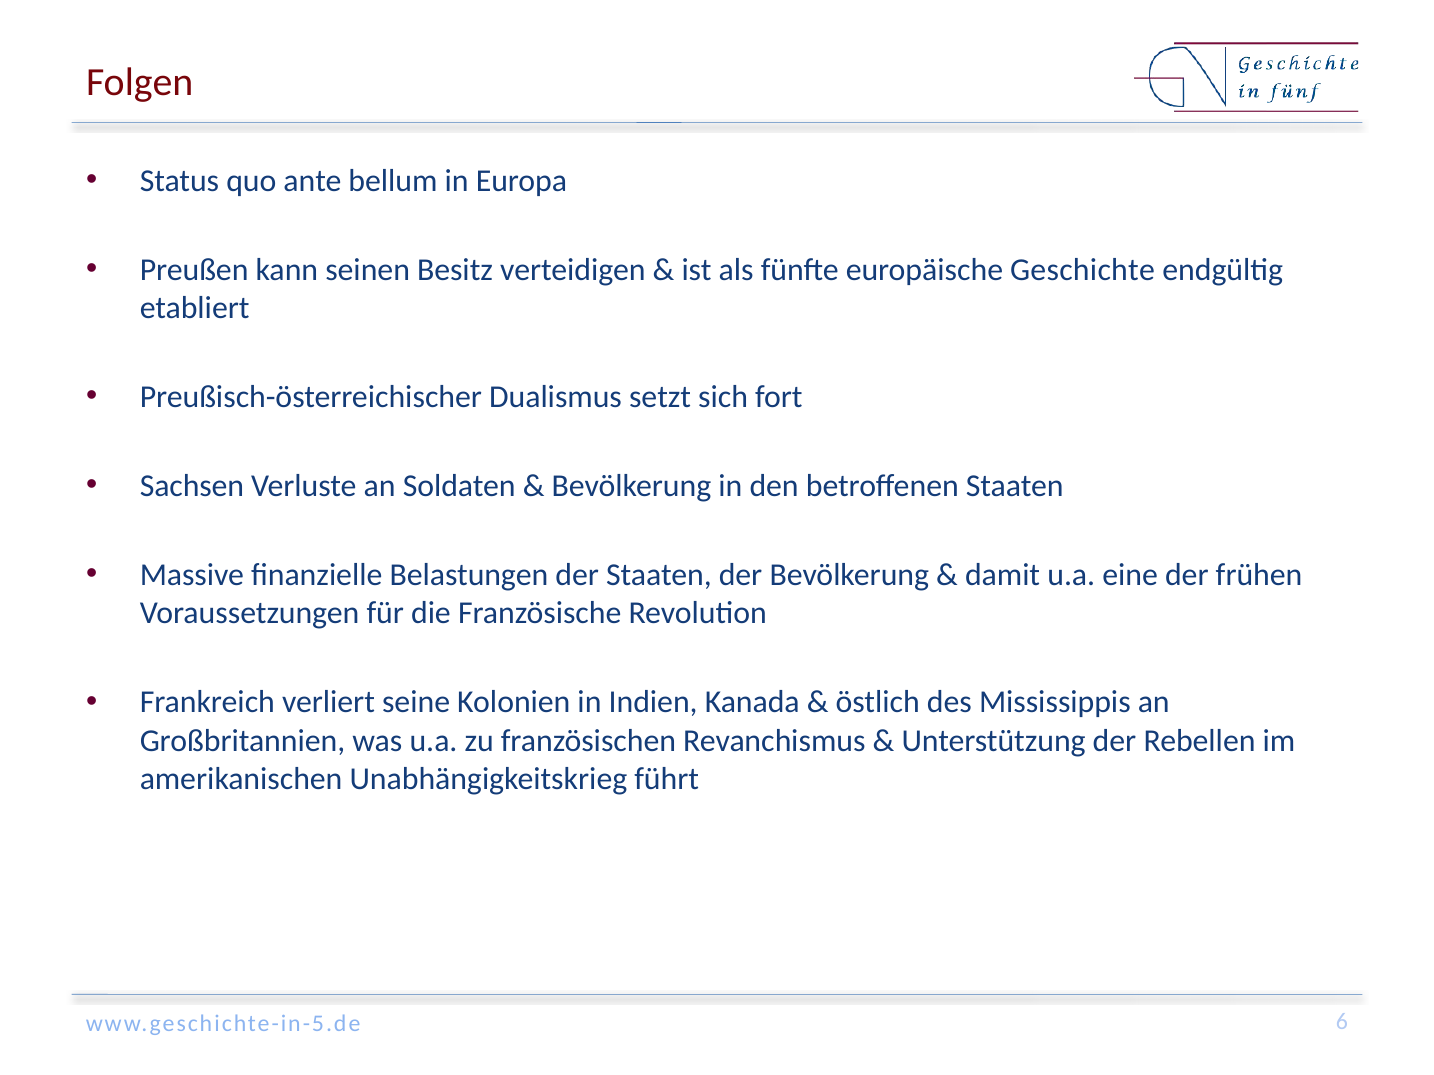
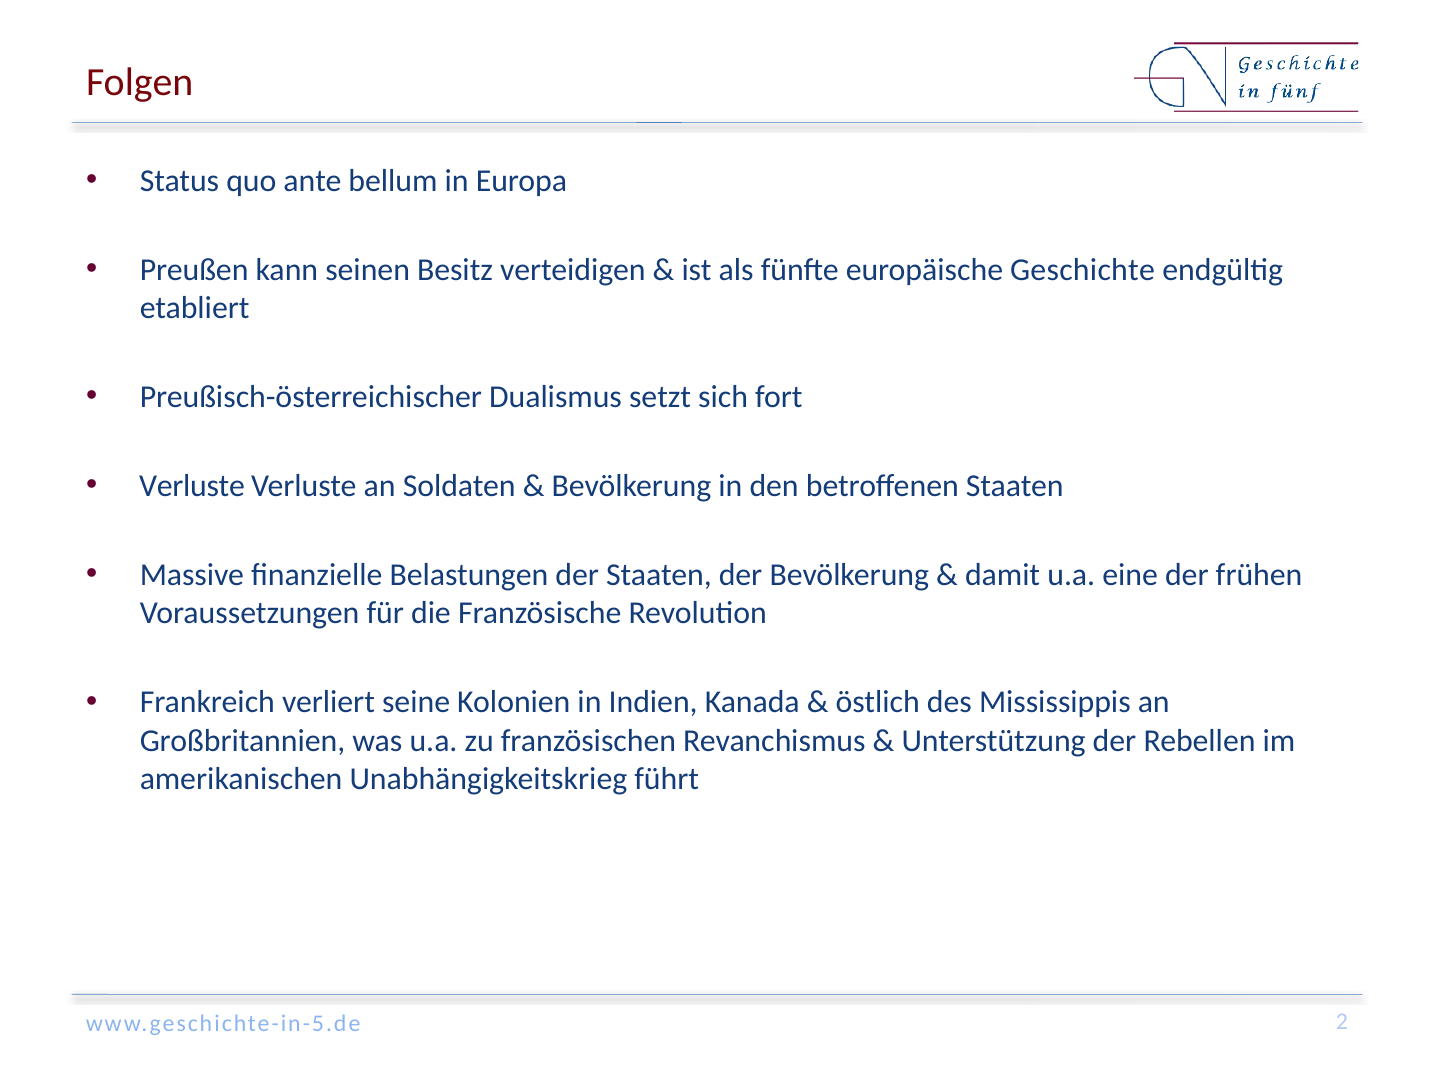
Sachsen at (192, 486): Sachsen -> Verluste
6: 6 -> 2
